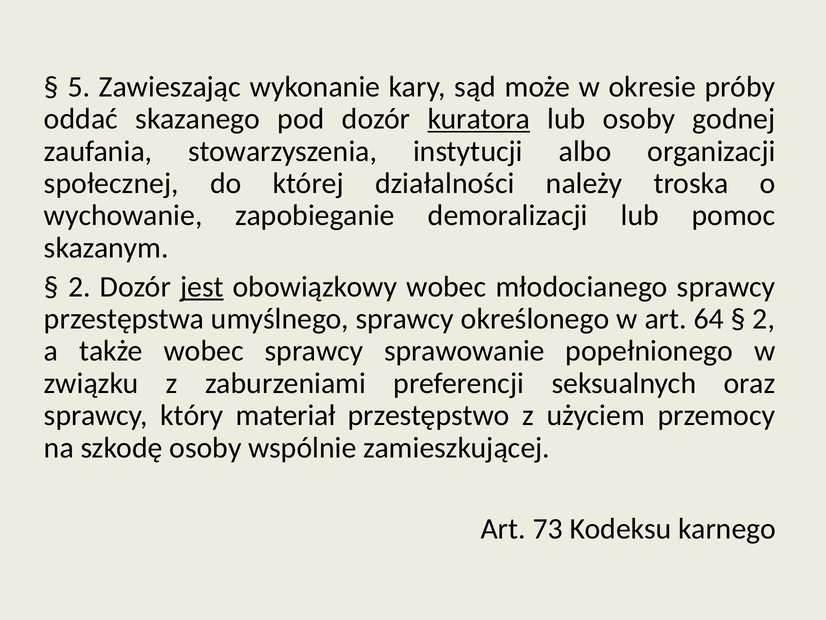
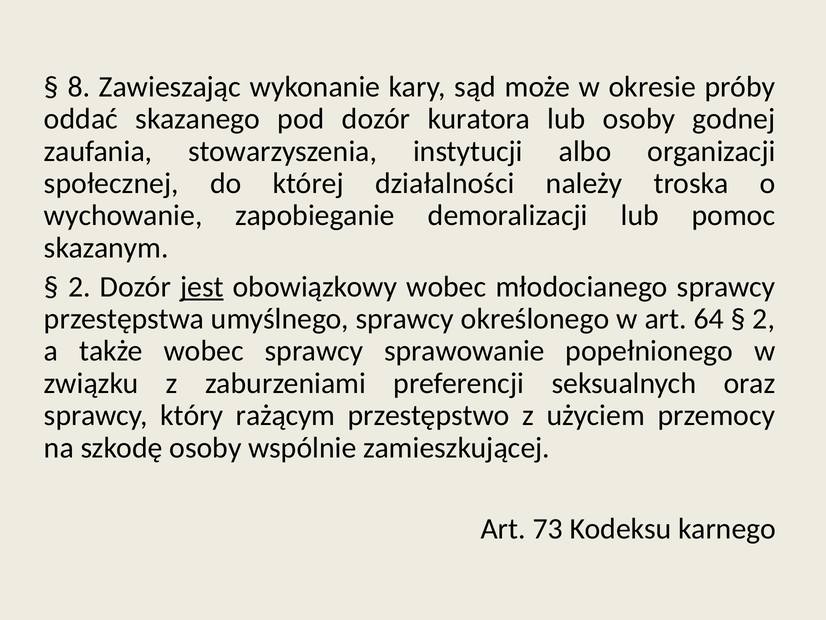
5: 5 -> 8
kuratora underline: present -> none
materiał: materiał -> rażącym
